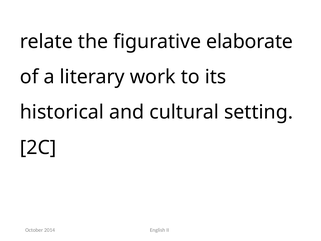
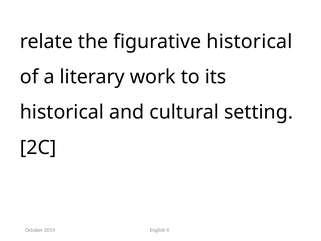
figurative elaborate: elaborate -> historical
